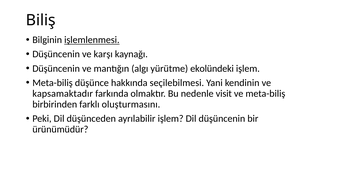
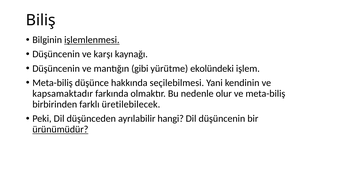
algı: algı -> gibi
visit: visit -> olur
oluşturmasını: oluşturmasını -> üretilebilecek
ayrılabilir işlem: işlem -> hangi
ürünümüdür underline: none -> present
